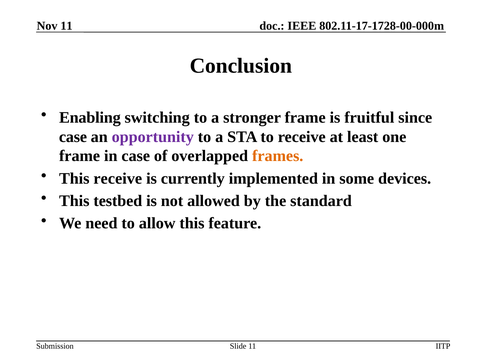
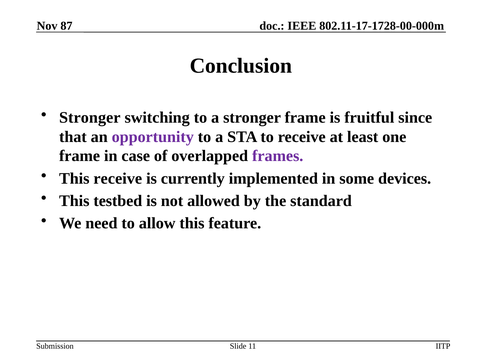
Nov 11: 11 -> 87
Enabling at (90, 118): Enabling -> Stronger
case at (73, 137): case -> that
frames colour: orange -> purple
